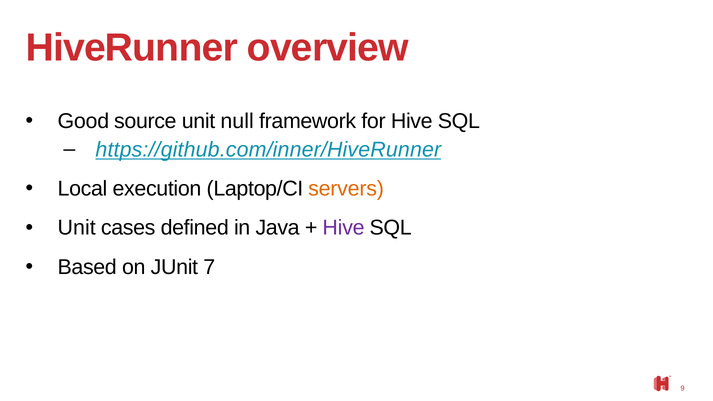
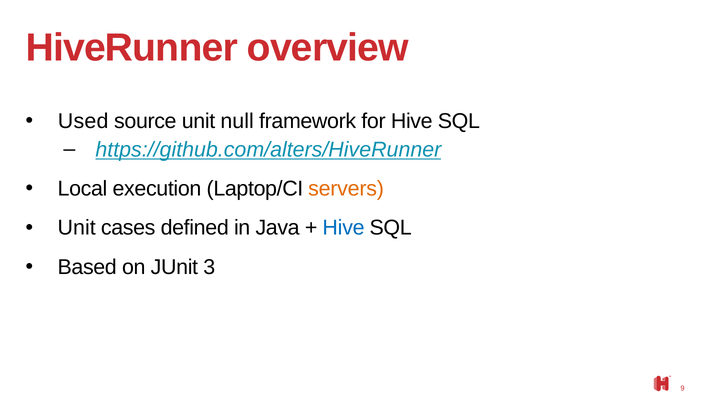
Good: Good -> Used
https://github.com/inner/HiveRunner: https://github.com/inner/HiveRunner -> https://github.com/alters/HiveRunner
Hive at (344, 228) colour: purple -> blue
7: 7 -> 3
